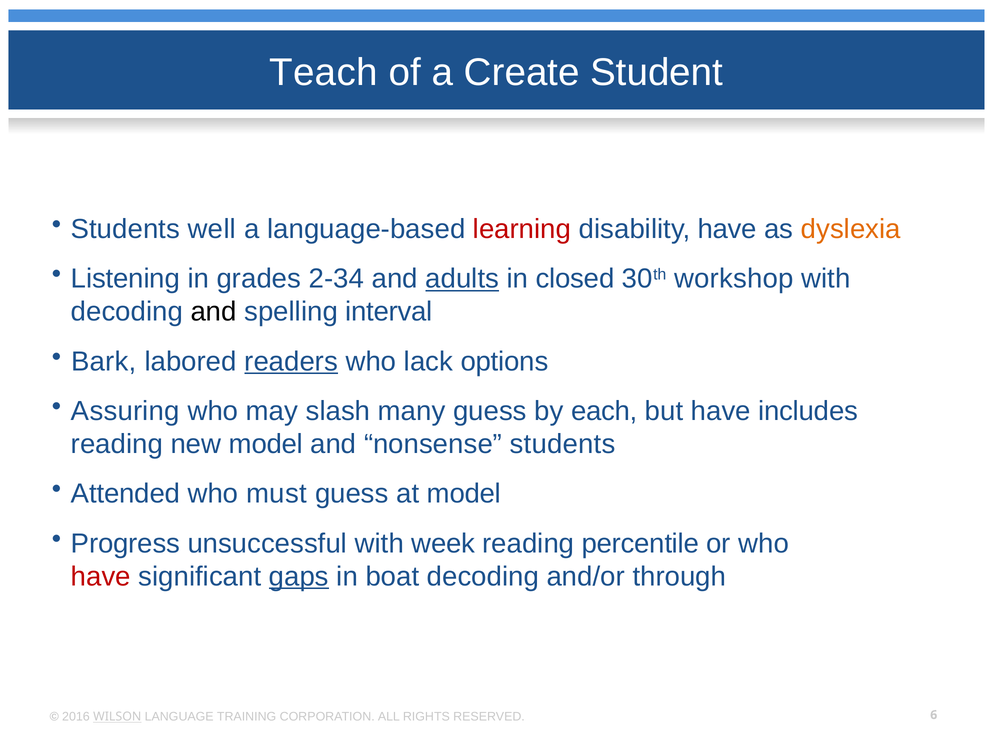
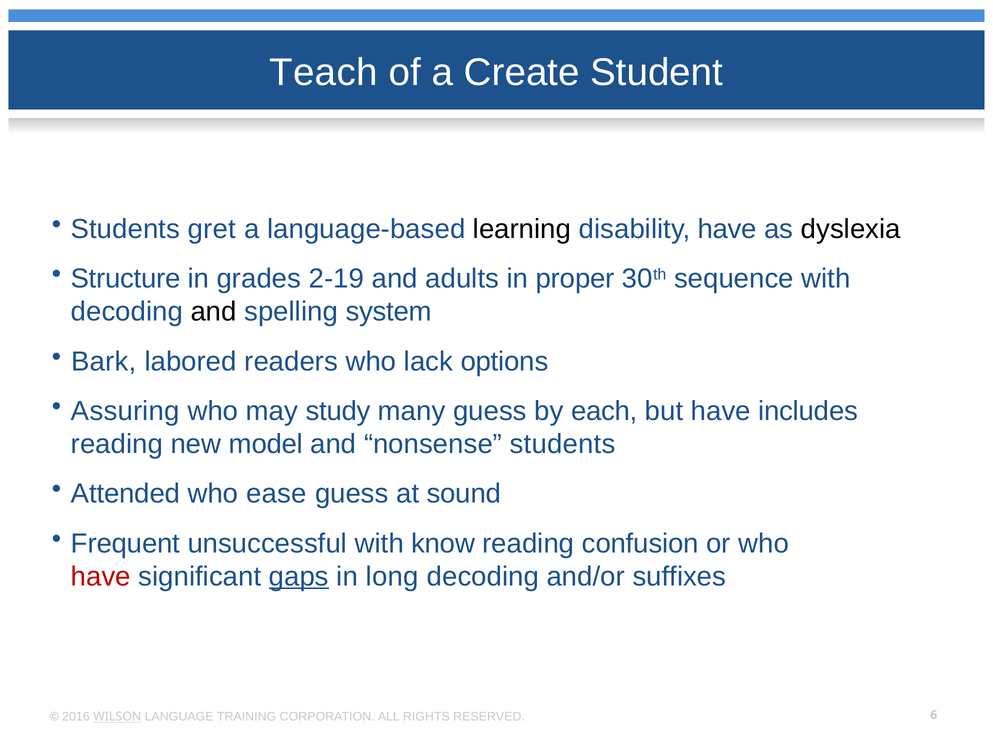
well: well -> gret
learning colour: red -> black
dyslexia colour: orange -> black
Listening: Listening -> Structure
2-34: 2-34 -> 2-19
adults underline: present -> none
closed: closed -> proper
workshop: workshop -> sequence
interval: interval -> system
readers underline: present -> none
slash: slash -> study
must: must -> ease
at model: model -> sound
Progress: Progress -> Frequent
week: week -> know
percentile: percentile -> confusion
boat: boat -> long
through: through -> suffixes
